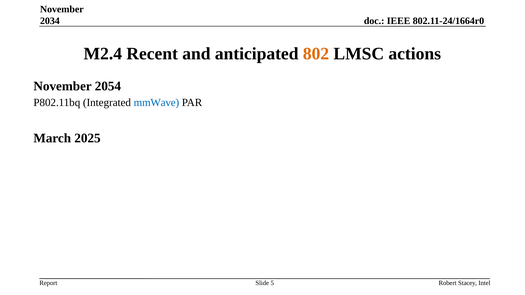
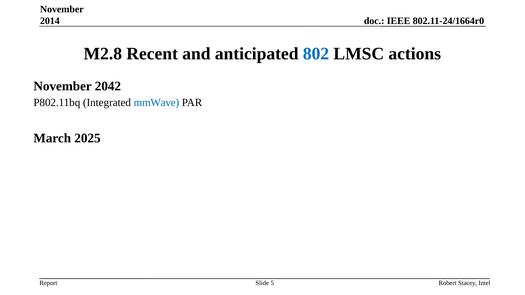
2034: 2034 -> 2014
M2.4: M2.4 -> M2.8
802 colour: orange -> blue
2054: 2054 -> 2042
